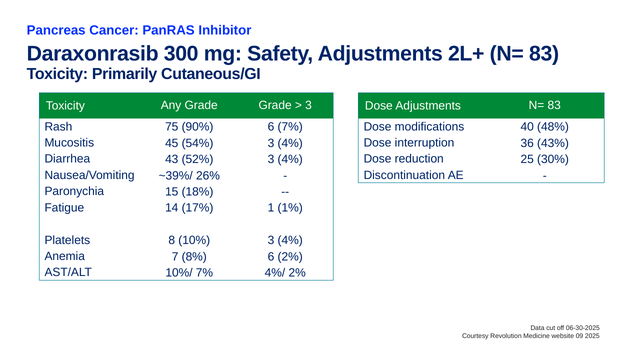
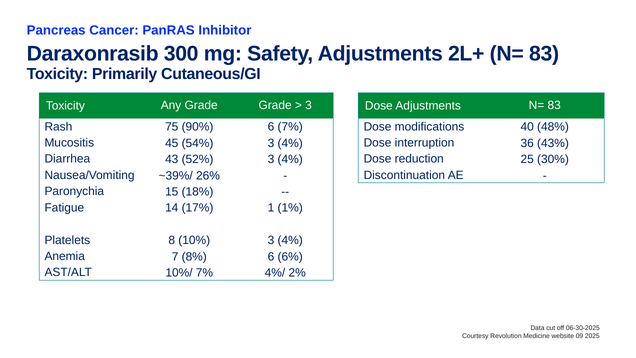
6 2%: 2% -> 6%
